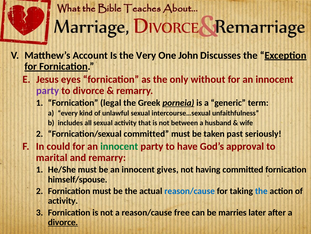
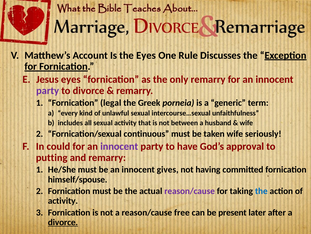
the Very: Very -> Eyes
John: John -> Rule
only without: without -> remarry
porneia underline: present -> none
Fornication/sexual committed: committed -> continuous
taken past: past -> wife
innocent at (119, 146) colour: green -> purple
marital: marital -> putting
reason/cause at (190, 190) colour: blue -> purple
marries: marries -> present
